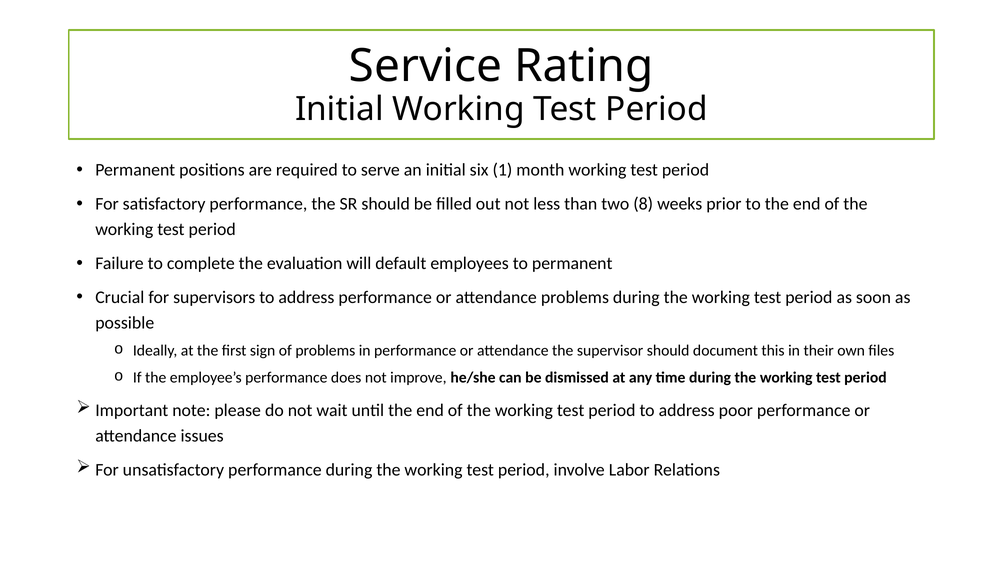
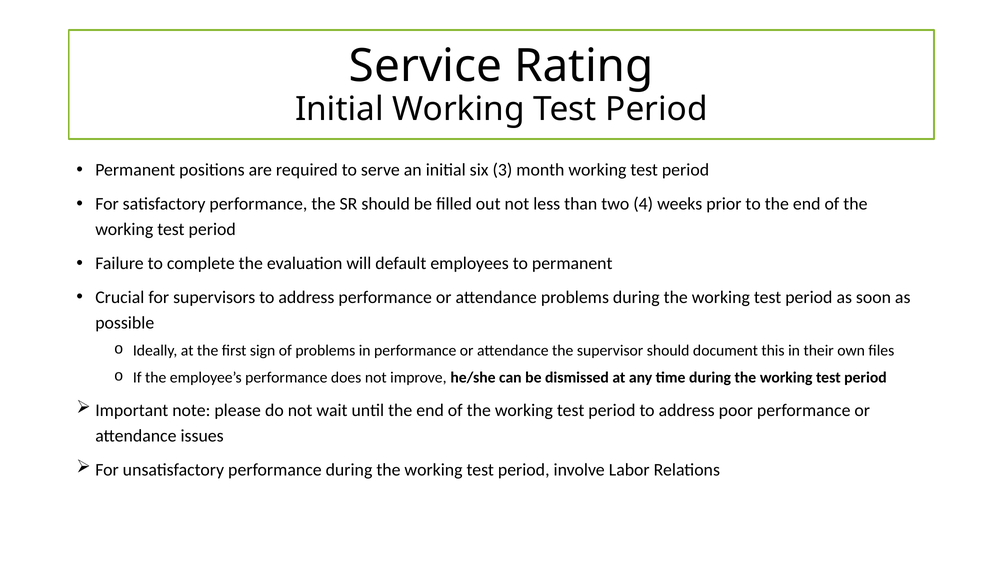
1: 1 -> 3
8: 8 -> 4
